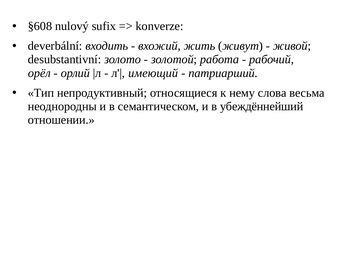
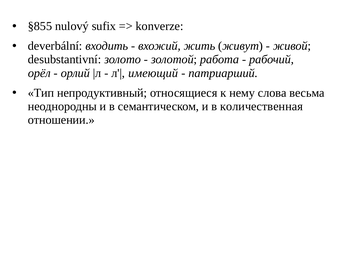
§608: §608 -> §855
убеждённейший: убеждённейший -> количественная
